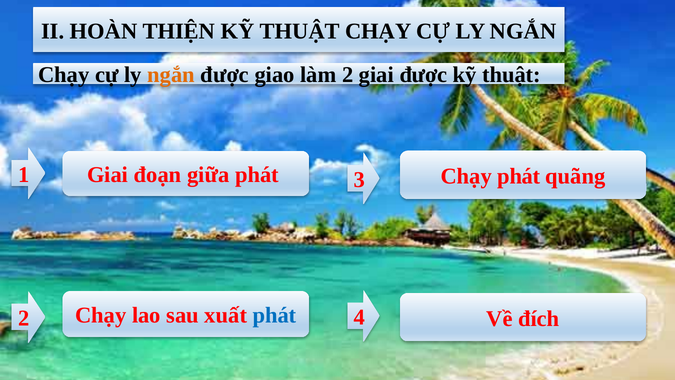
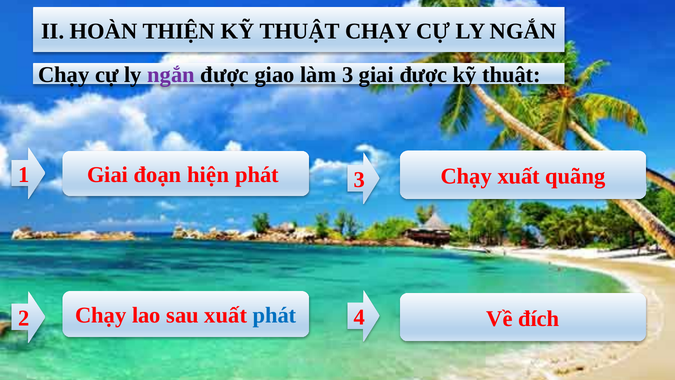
ngắn at (171, 75) colour: orange -> purple
làm 2: 2 -> 3
giữa: giữa -> hiện
Chạy phát: phát -> xuất
